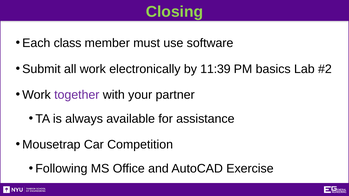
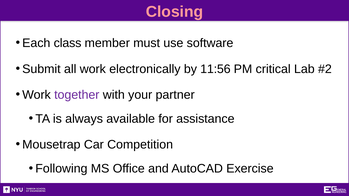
Closing colour: light green -> pink
11:39: 11:39 -> 11:56
basics: basics -> critical
